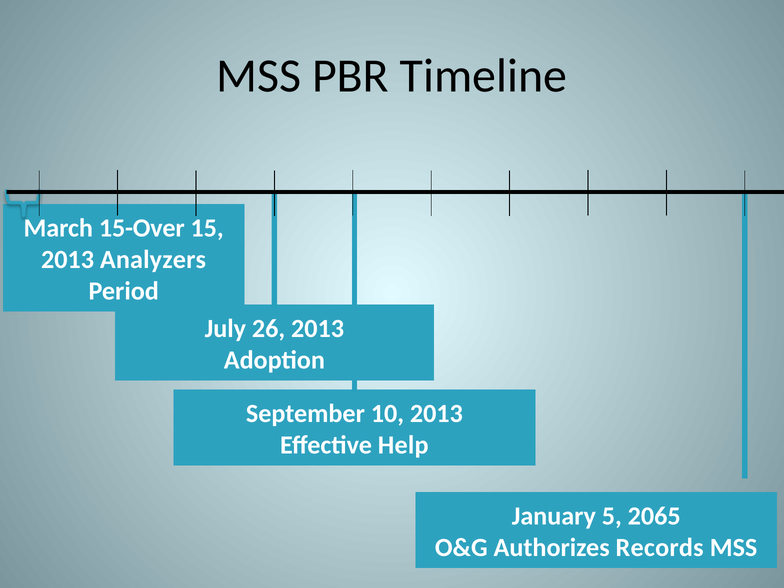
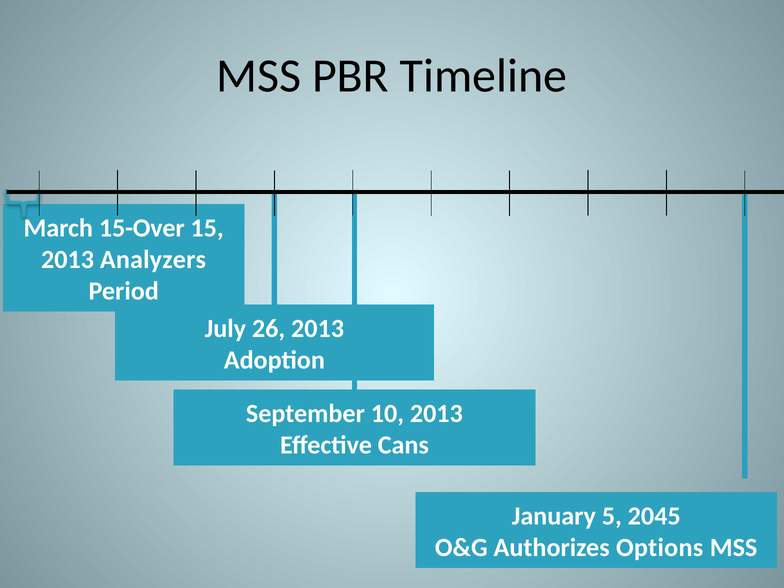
Help: Help -> Cans
2065: 2065 -> 2045
Records: Records -> Options
